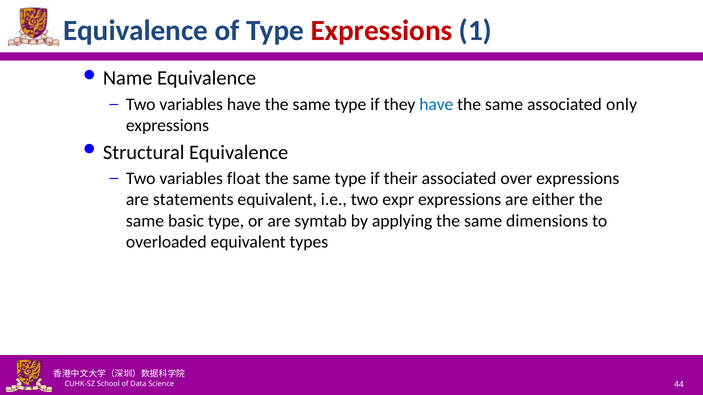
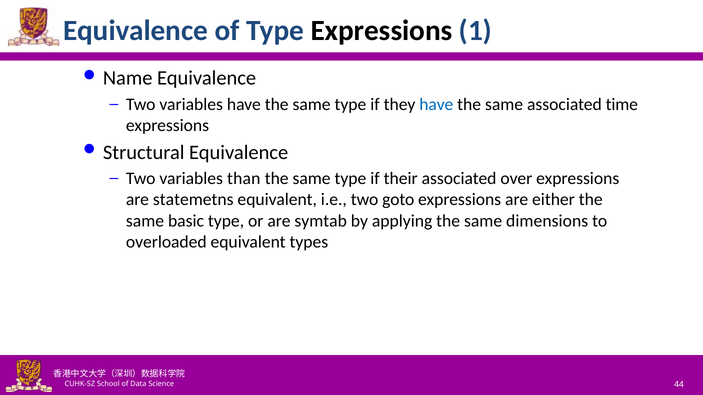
Expressions at (382, 31) colour: red -> black
only: only -> time
float: float -> than
statements: statements -> statemetns
expr: expr -> goto
